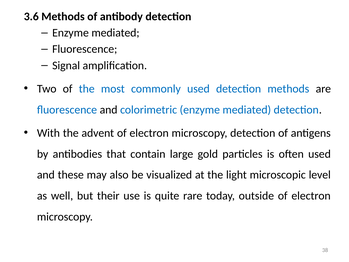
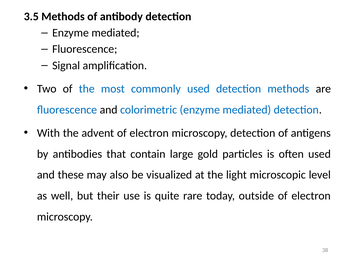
3.6: 3.6 -> 3.5
